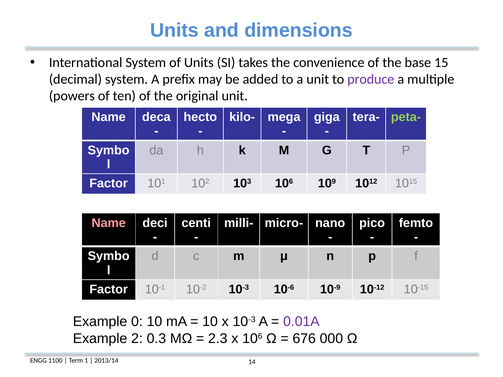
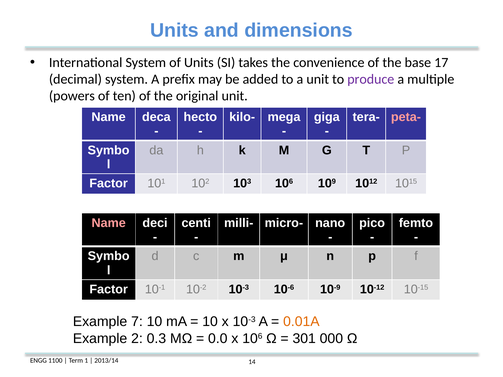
15: 15 -> 17
peta- colour: light green -> pink
0: 0 -> 7
0.01A colour: purple -> orange
2.3: 2.3 -> 0.0
676: 676 -> 301
